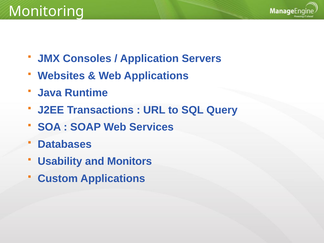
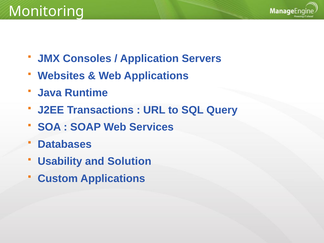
Monitors: Monitors -> Solution
